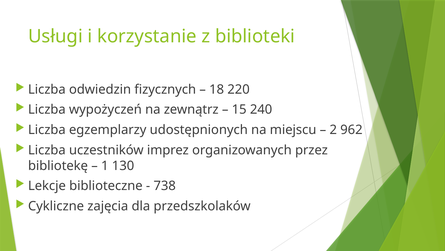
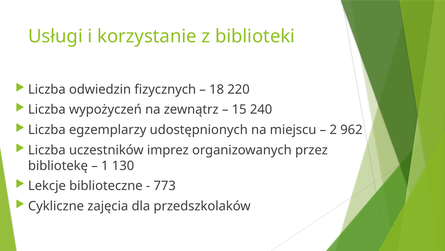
738: 738 -> 773
